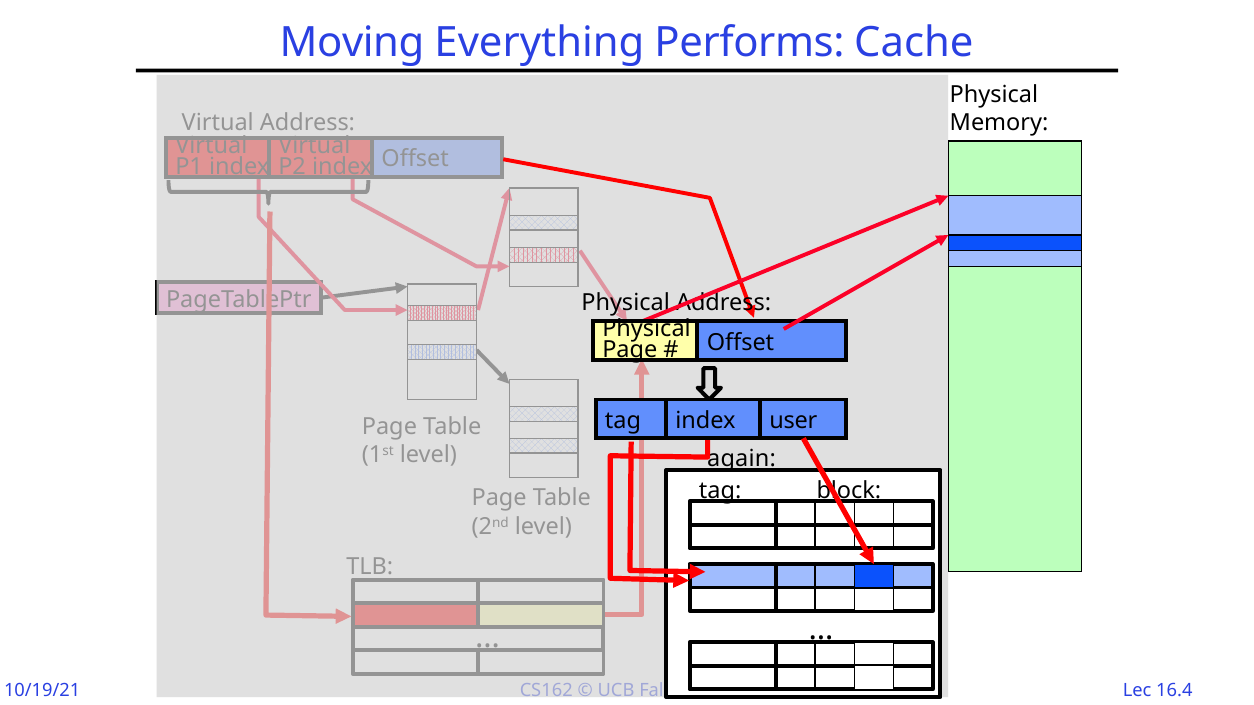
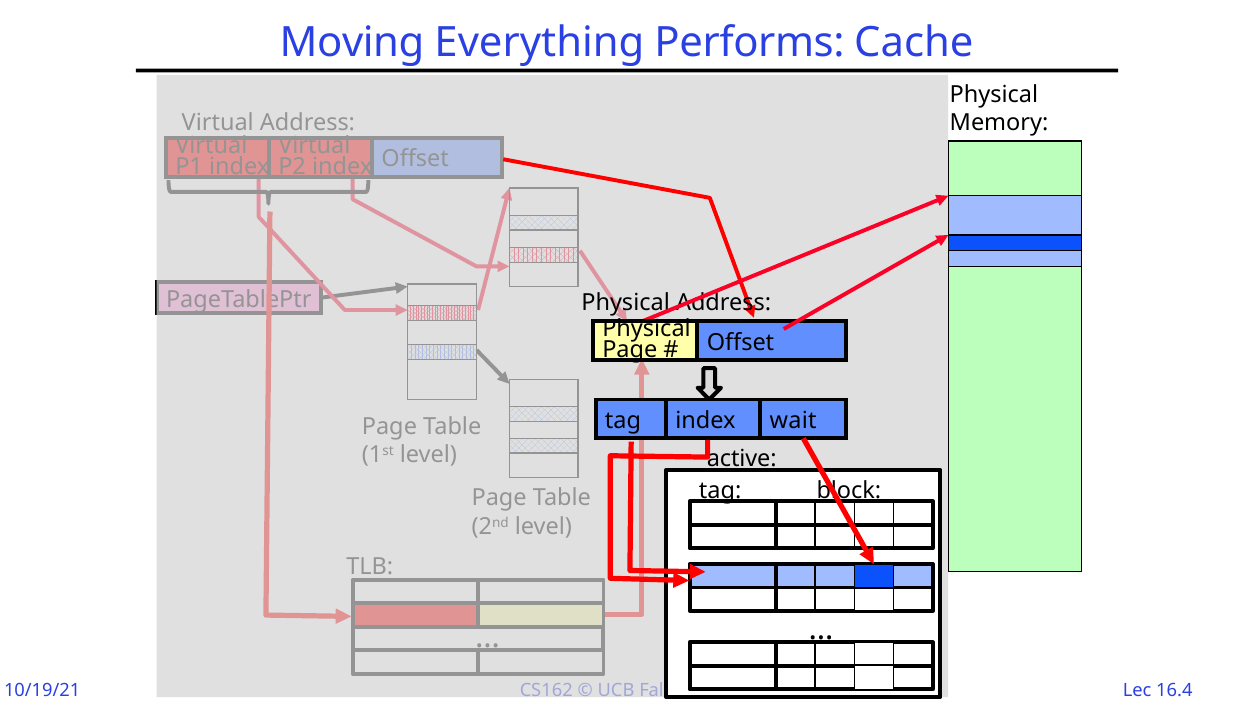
user: user -> wait
again: again -> active
